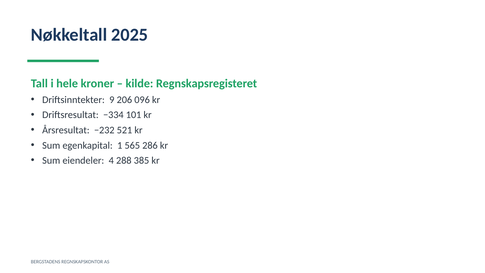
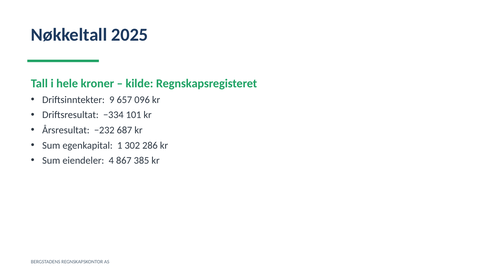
206: 206 -> 657
521: 521 -> 687
565: 565 -> 302
288: 288 -> 867
